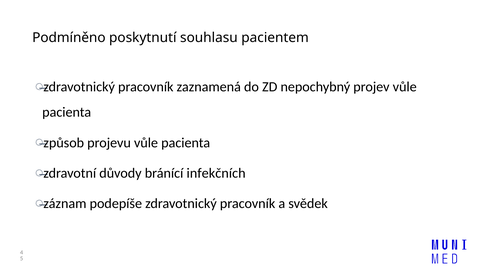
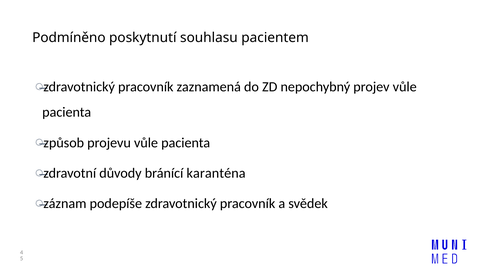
infekčních: infekčních -> karanténa
